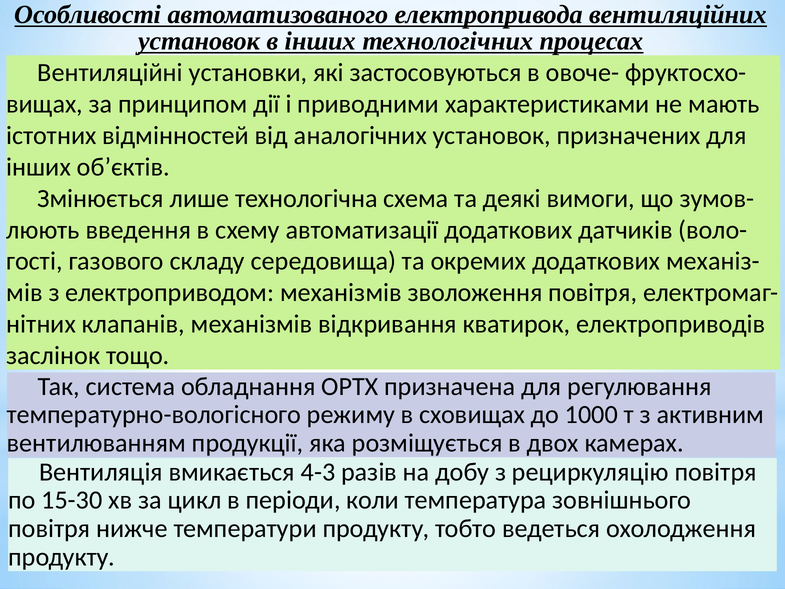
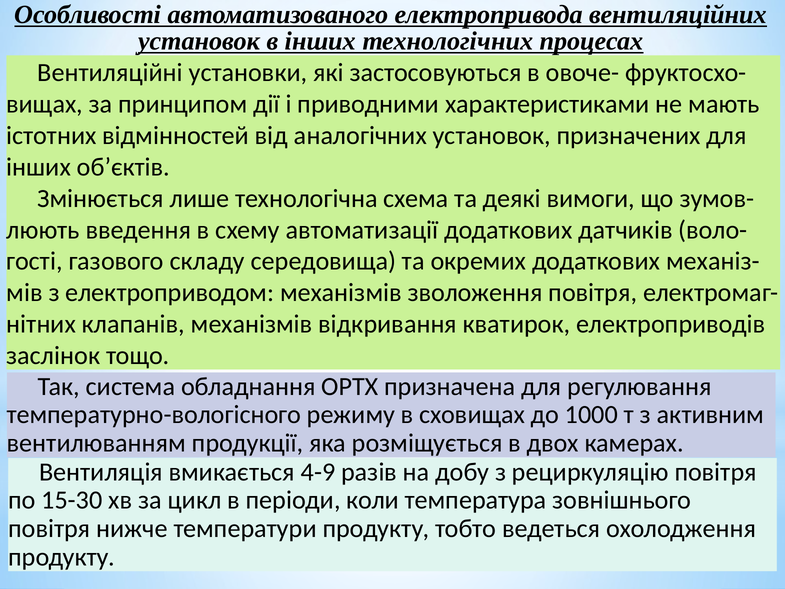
4-3: 4-3 -> 4-9
